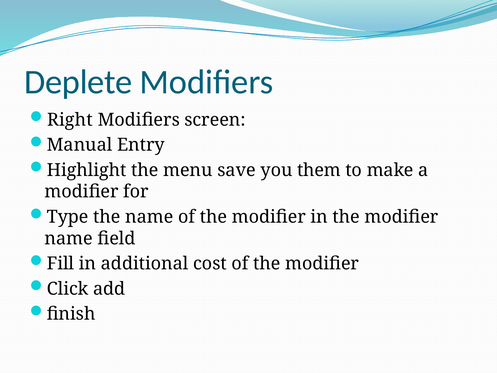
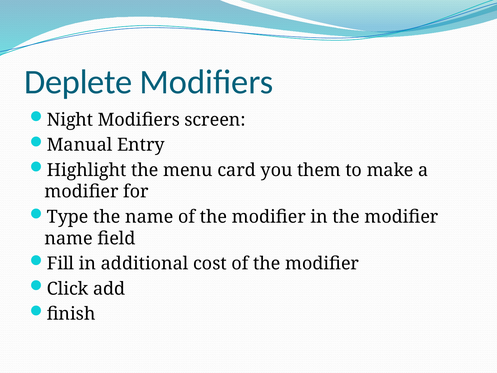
Right: Right -> Night
save: save -> card
